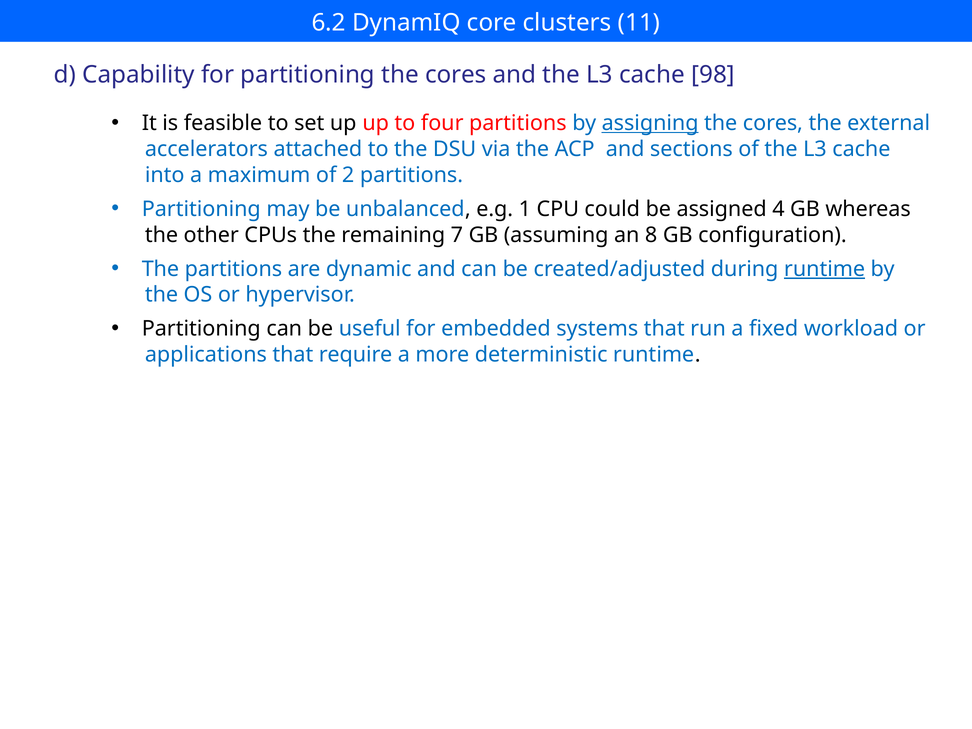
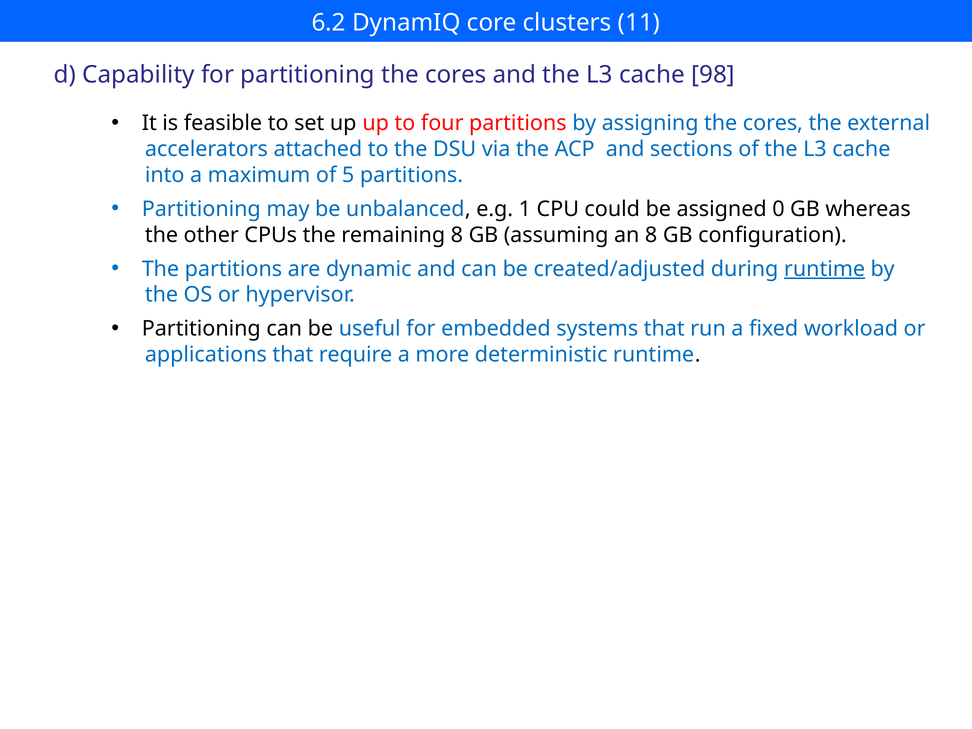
assigning underline: present -> none
2: 2 -> 5
4: 4 -> 0
remaining 7: 7 -> 8
